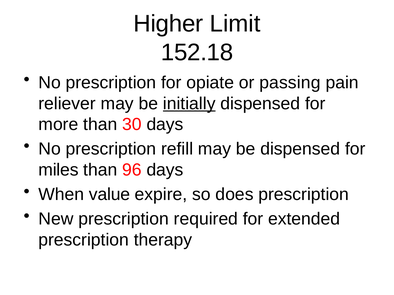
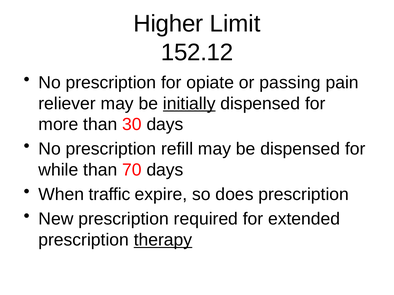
152.18: 152.18 -> 152.12
miles: miles -> while
96: 96 -> 70
value: value -> traffic
therapy underline: none -> present
